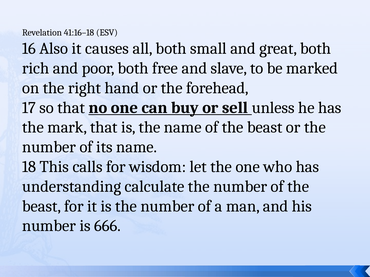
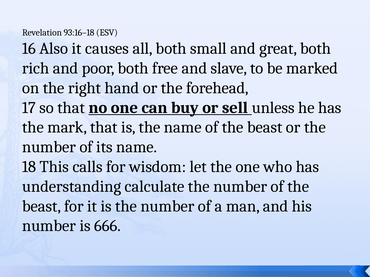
41:16–18: 41:16–18 -> 93:16–18
